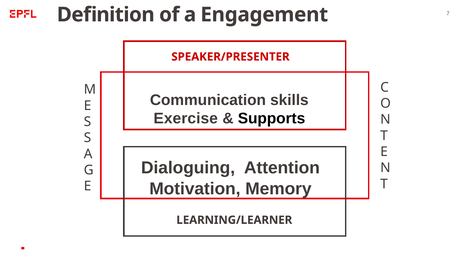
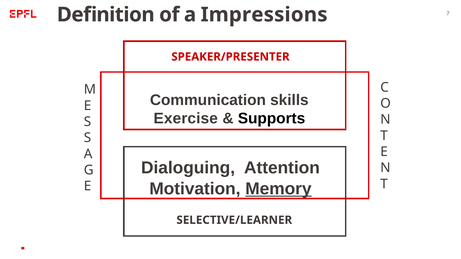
Engagement: Engagement -> Impressions
Memory underline: none -> present
LEARNING/LEARNER: LEARNING/LEARNER -> SELECTIVE/LEARNER
